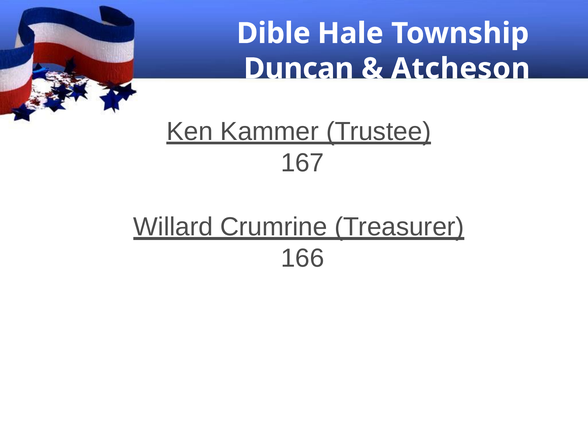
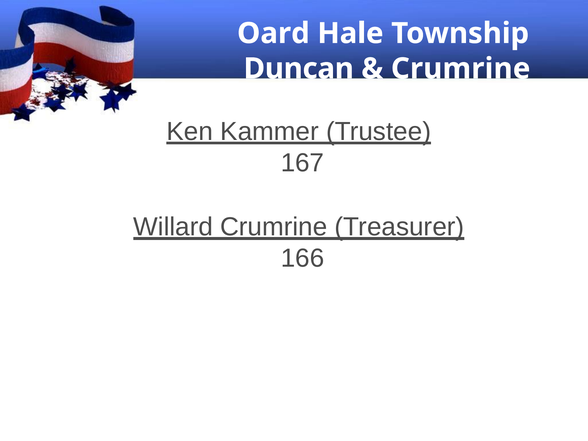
Dible: Dible -> Oard
Atcheson at (461, 69): Atcheson -> Crumrine
